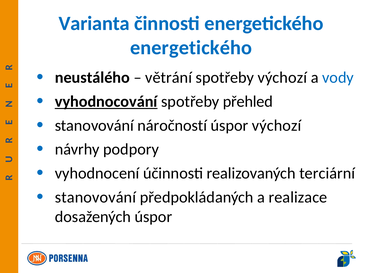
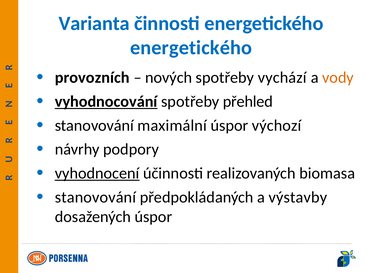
neustálého: neustálého -> provozních
větrání: větrání -> nových
spotřeby výchozí: výchozí -> vychází
vody colour: blue -> orange
náročností: náročností -> maximální
vyhodnocení underline: none -> present
terciární: terciární -> biomasa
realizace: realizace -> výstavby
